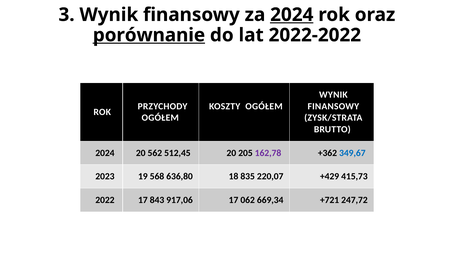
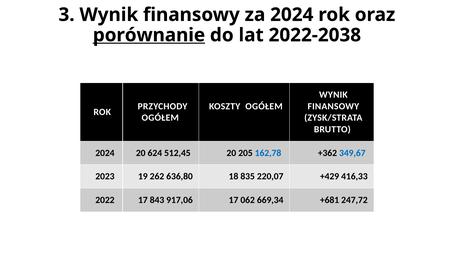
2024 at (292, 15) underline: present -> none
2022-2022: 2022-2022 -> 2022-2038
562: 562 -> 624
162,78 colour: purple -> blue
568: 568 -> 262
415,73: 415,73 -> 416,33
+721: +721 -> +681
